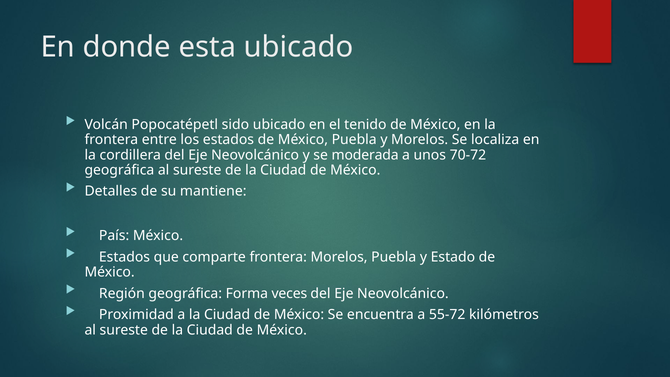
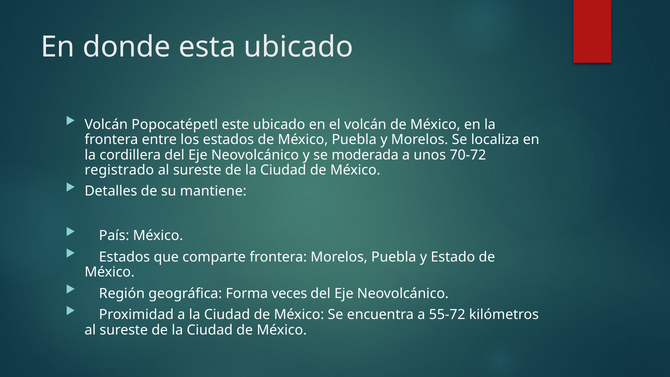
sido: sido -> este
el tenido: tenido -> volcán
geográfica at (119, 170): geográfica -> registrado
